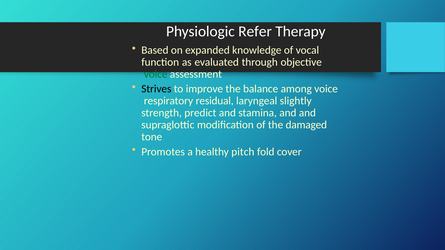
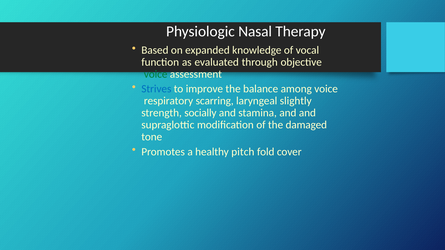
Refer: Refer -> Nasal
Strives colour: black -> blue
residual: residual -> scarring
predict: predict -> socially
